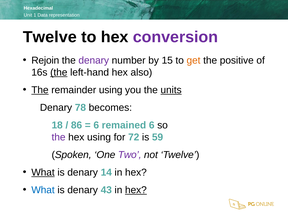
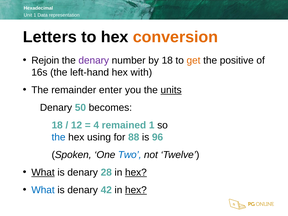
Twelve at (50, 37): Twelve -> Letters
conversion colour: purple -> orange
by 15: 15 -> 18
the at (59, 72) underline: present -> none
also: also -> with
The at (40, 90) underline: present -> none
remainder using: using -> enter
78: 78 -> 50
86: 86 -> 12
6 at (96, 125): 6 -> 4
remained 6: 6 -> 1
the at (59, 137) colour: purple -> blue
72: 72 -> 88
59: 59 -> 96
Two colour: purple -> blue
14: 14 -> 28
hex at (136, 172) underline: none -> present
43: 43 -> 42
